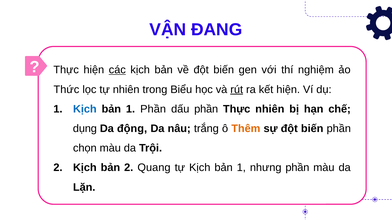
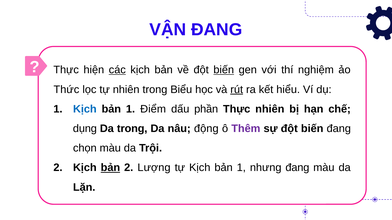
biến at (224, 70) underline: none -> present
kết hiện: hiện -> hiểu
1 Phần: Phần -> Điểm
Da động: động -> trong
trắng: trắng -> động
Thêm colour: orange -> purple
biến phần: phần -> đang
bản at (110, 168) underline: none -> present
Quang: Quang -> Lượng
nhưng phần: phần -> đang
